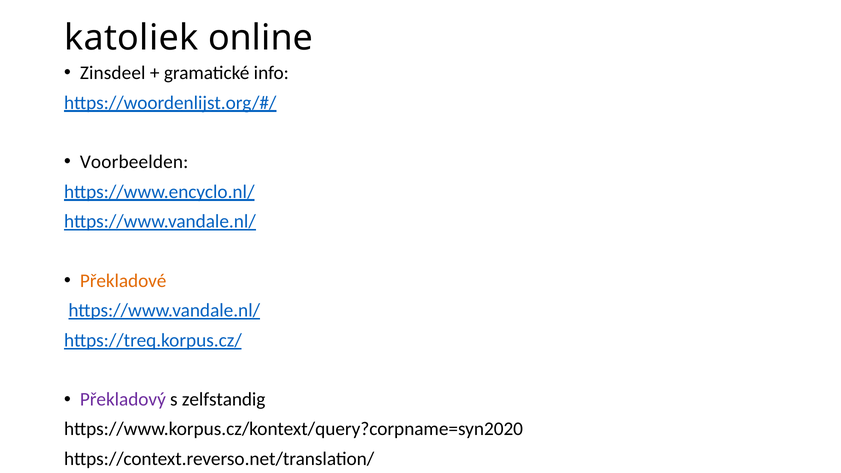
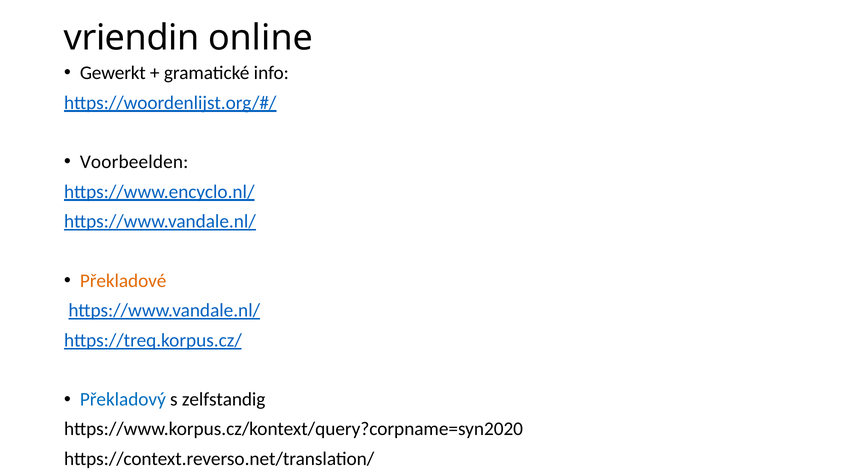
katoliek: katoliek -> vriendin
Zinsdeel: Zinsdeel -> Gewerkt
Překladový colour: purple -> blue
